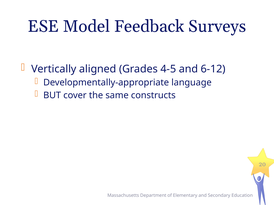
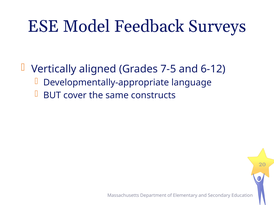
4-5: 4-5 -> 7-5
